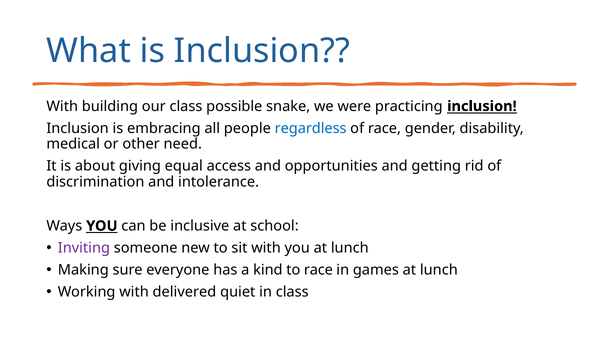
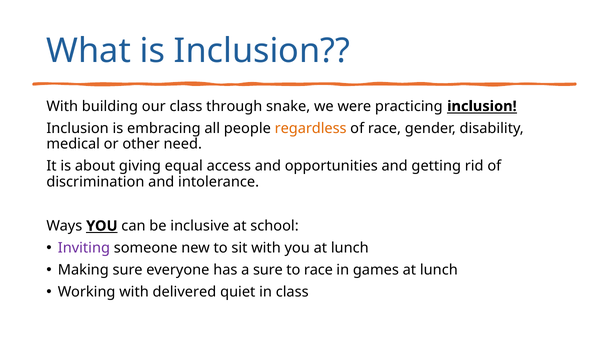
possible: possible -> through
regardless colour: blue -> orange
a kind: kind -> sure
